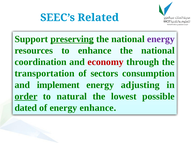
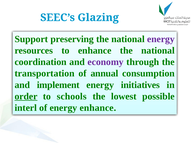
Related: Related -> Glazing
preserving underline: present -> none
economy colour: red -> purple
sectors: sectors -> annual
adjusting: adjusting -> initiatives
natural: natural -> schools
dated: dated -> interl
